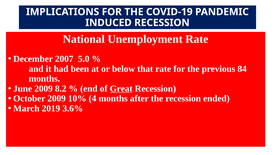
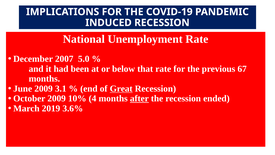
84: 84 -> 67
8.2: 8.2 -> 3.1
after underline: none -> present
